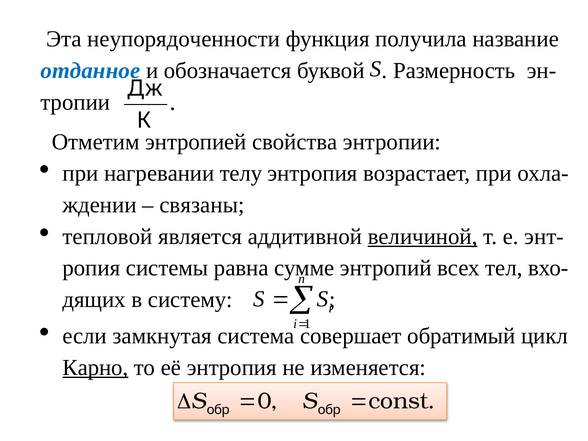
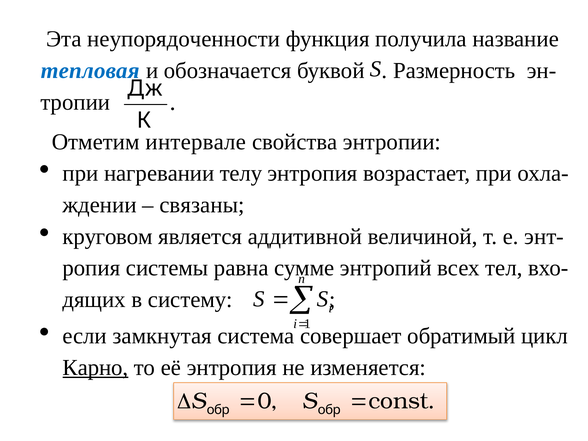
отданное: отданное -> тепловая
энтропией: энтропией -> интервале
тепловой: тепловой -> круговом
величиной underline: present -> none
